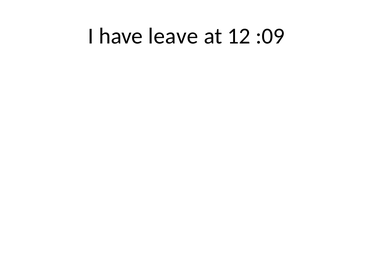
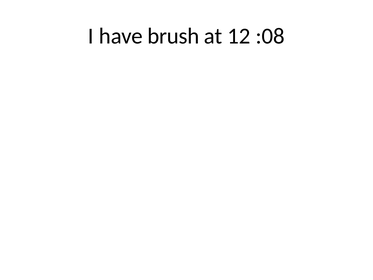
leave: leave -> brush
:09: :09 -> :08
